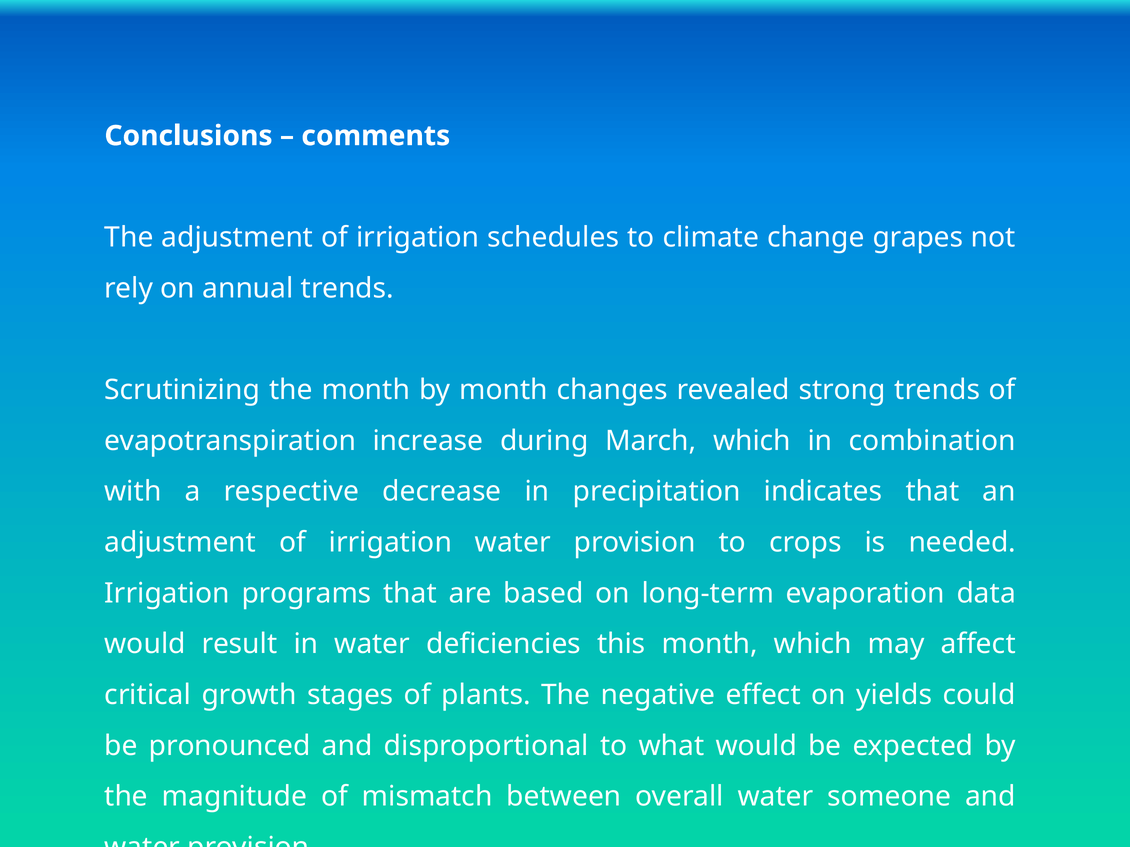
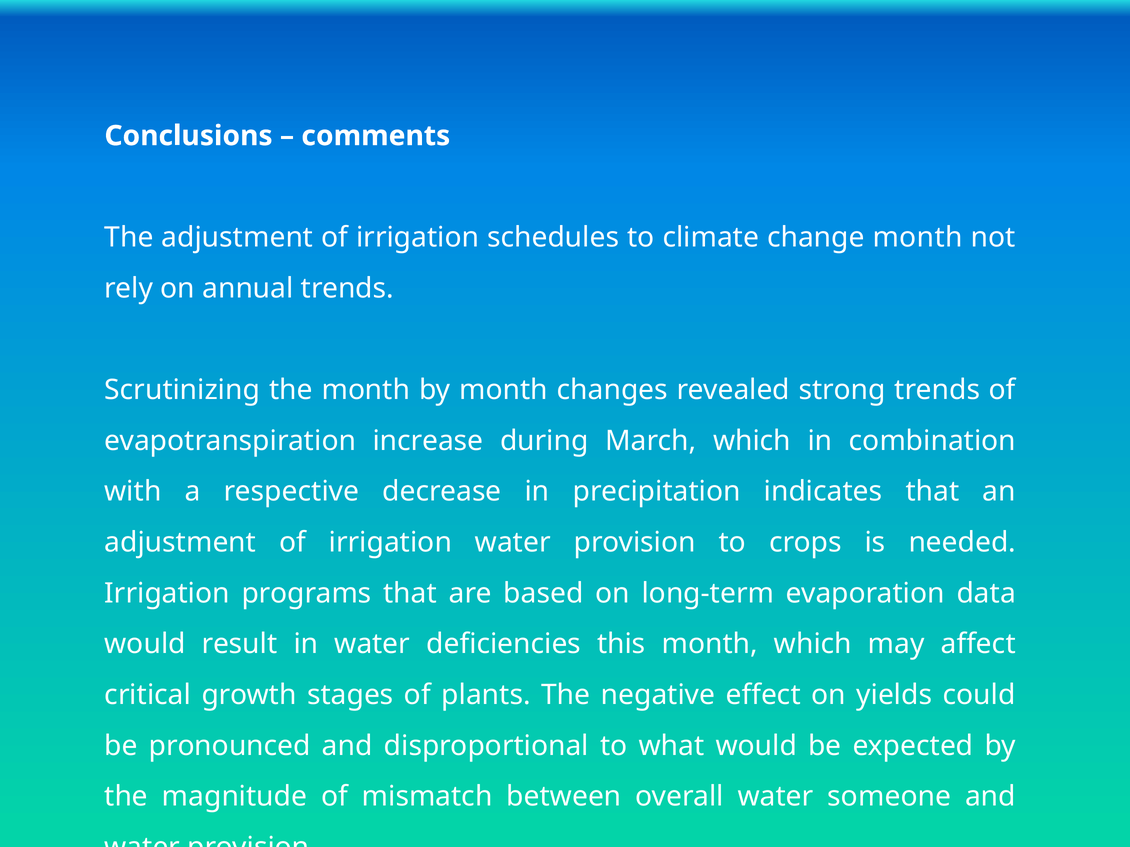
change grapes: grapes -> month
